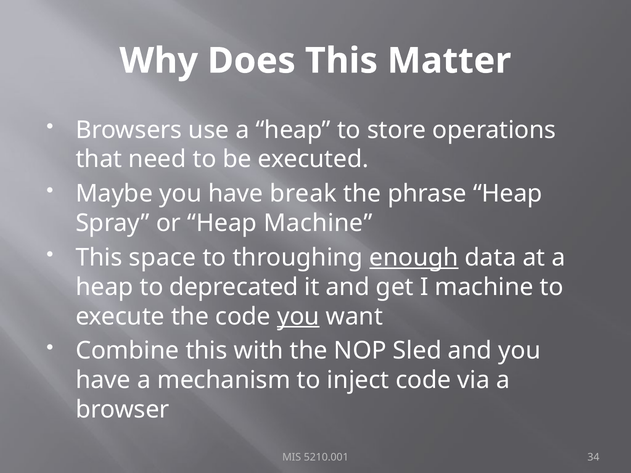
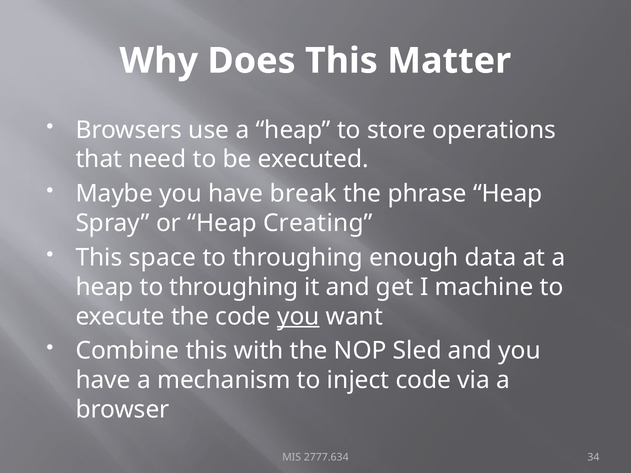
Heap Machine: Machine -> Creating
enough underline: present -> none
heap to deprecated: deprecated -> throughing
5210.001: 5210.001 -> 2777.634
